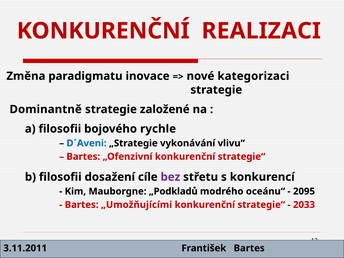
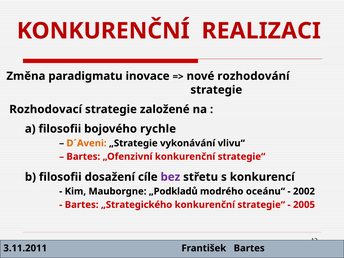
kategorizaci: kategorizaci -> rozhodování
Dominantně: Dominantně -> Rozhodovací
D´Aveni colour: blue -> orange
2095: 2095 -> 2002
„Umožňujícími: „Umožňujícími -> „Strategického
2033: 2033 -> 2005
